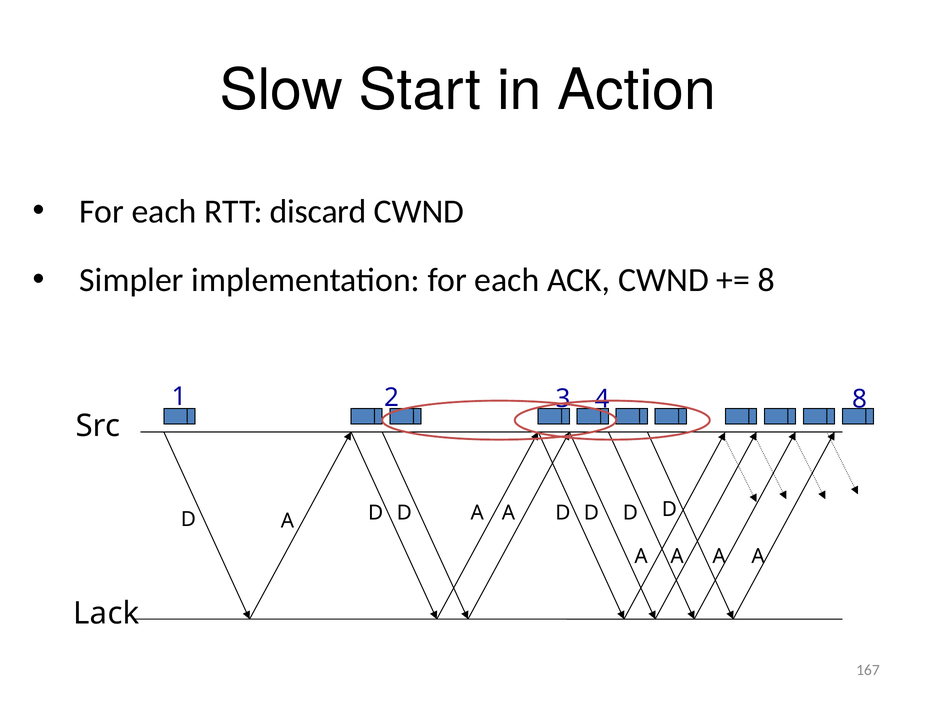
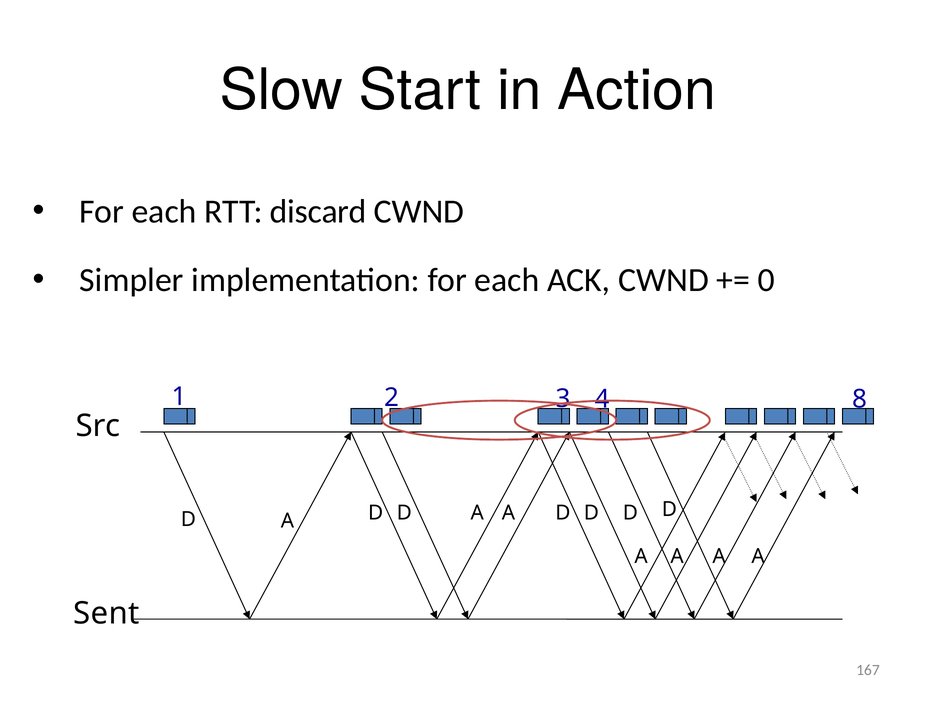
8 at (766, 280): 8 -> 0
Lack: Lack -> Sent
